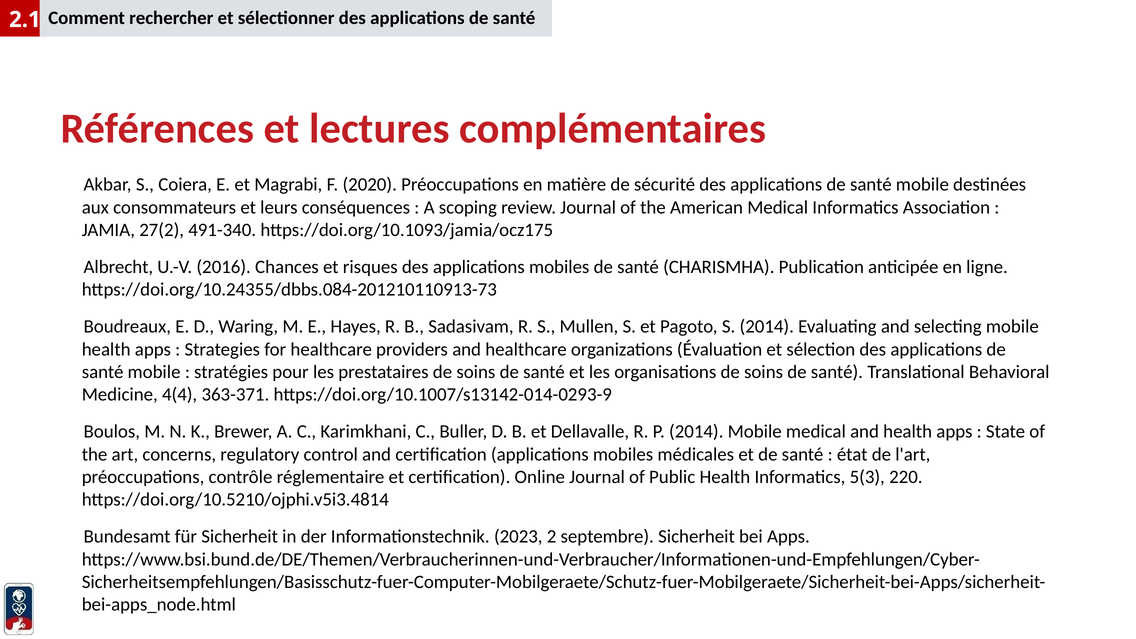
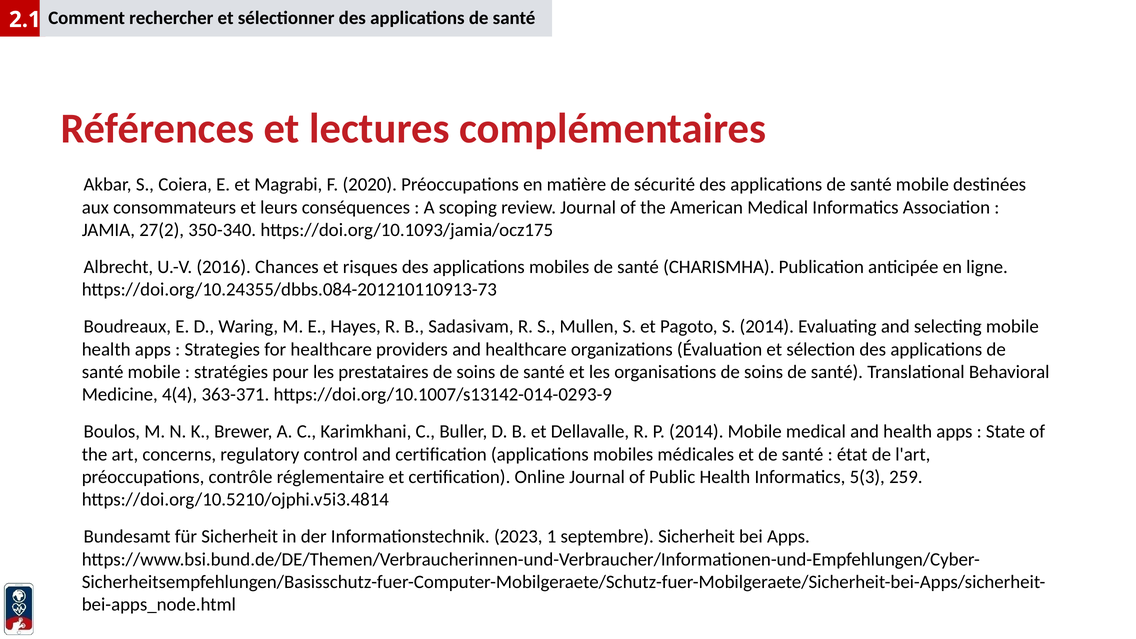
491-340: 491-340 -> 350-340
220: 220 -> 259
2: 2 -> 1
